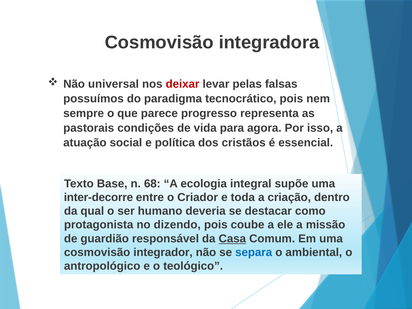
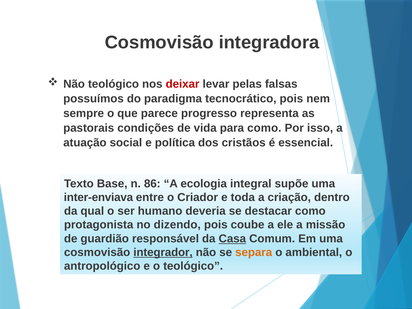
Não universal: universal -> teológico
para agora: agora -> como
68: 68 -> 86
inter-decorre: inter-decorre -> inter-enviava
integrador underline: none -> present
separa colour: blue -> orange
